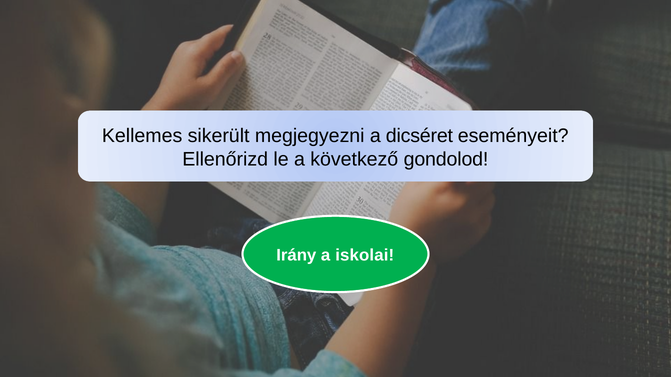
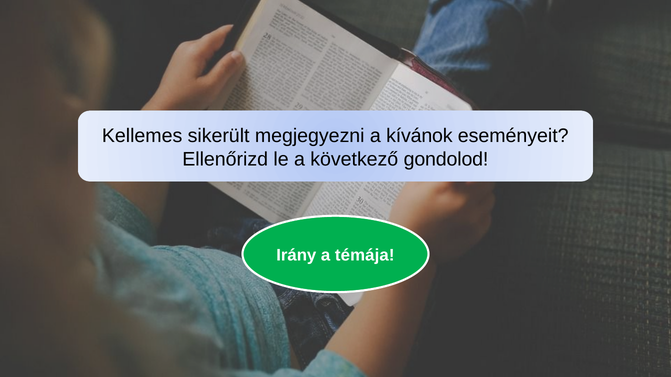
dicséret: dicséret -> kívánok
iskolai: iskolai -> témája
